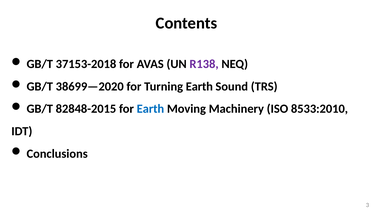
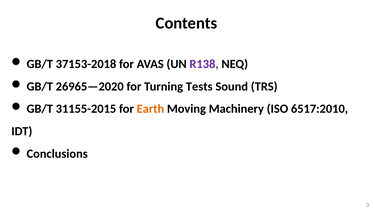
38699—2020: 38699—2020 -> 26965—2020
Turning Earth: Earth -> Tests
82848-2015: 82848-2015 -> 31155-2015
Earth at (150, 109) colour: blue -> orange
8533:2010: 8533:2010 -> 6517:2010
